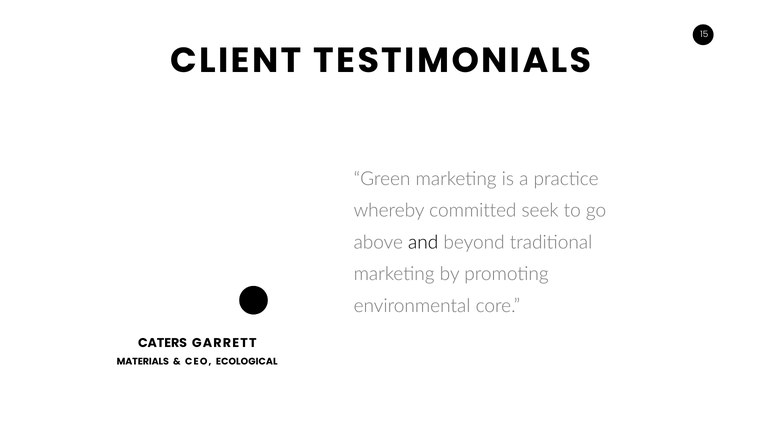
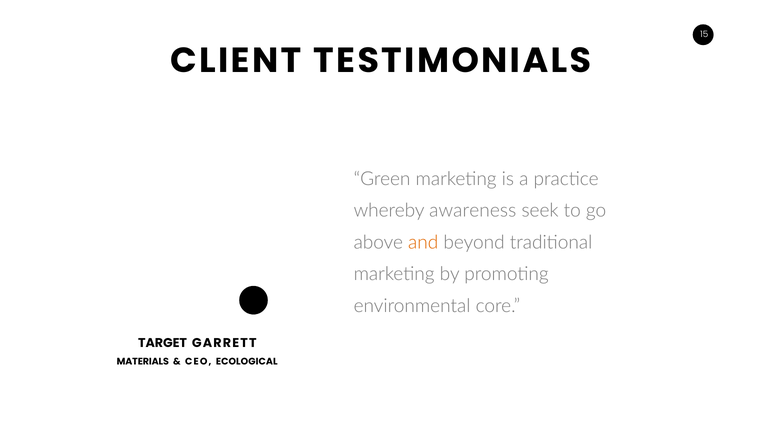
committed: committed -> awareness
and colour: black -> orange
CATERS: CATERS -> TARGET
